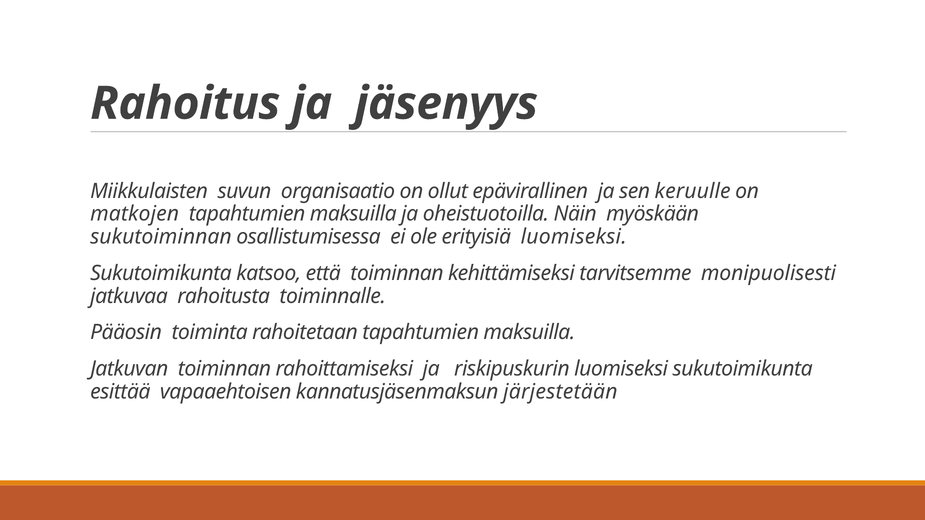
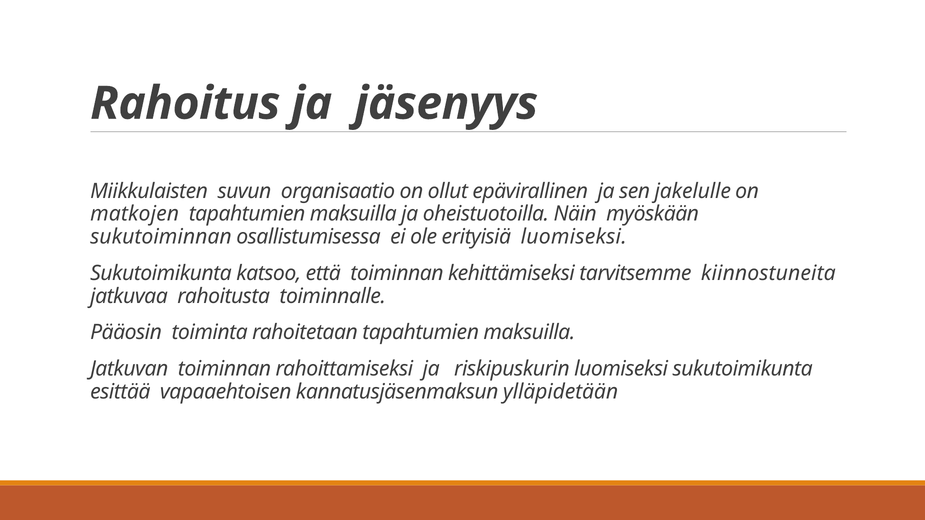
keruulle: keruulle -> jakelulle
monipuolisesti: monipuolisesti -> kiinnostuneita
järjestetään: järjestetään -> ylläpidetään
